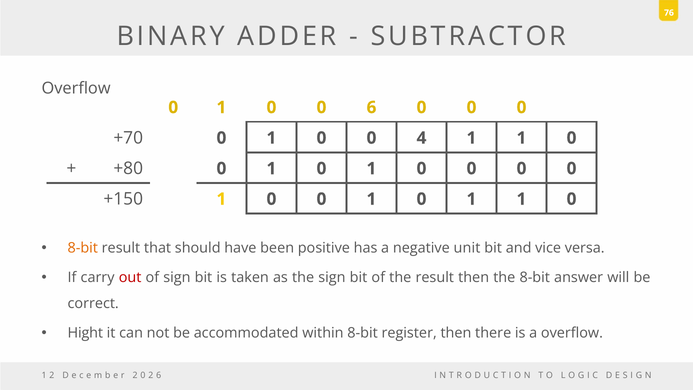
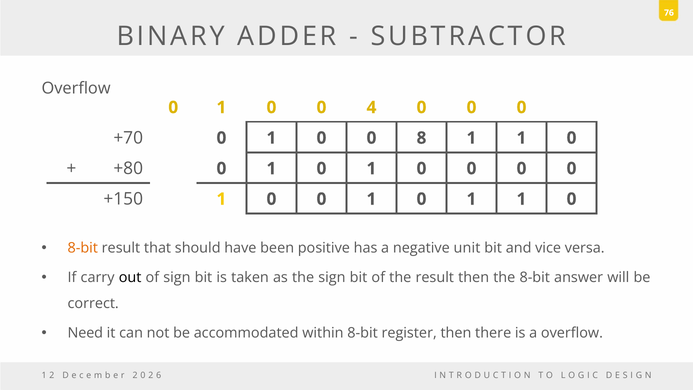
0 6: 6 -> 4
4: 4 -> 8
out colour: red -> black
Hight: Hight -> Need
